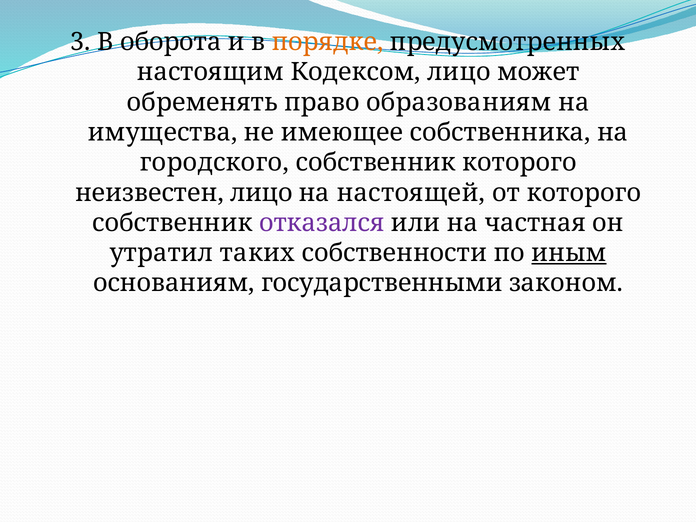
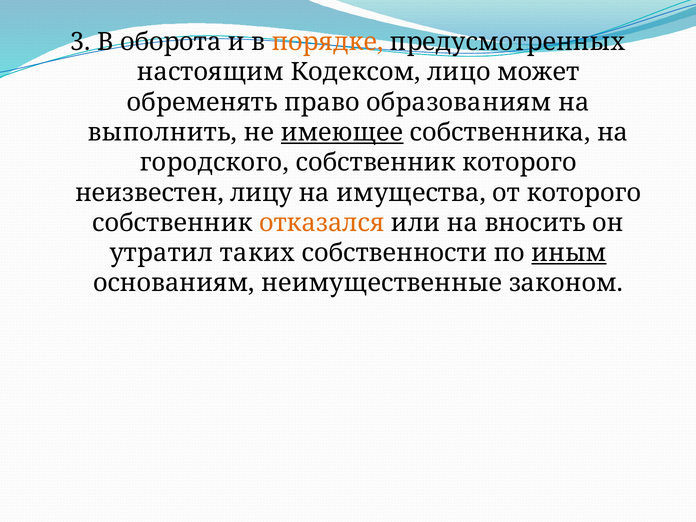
имущества: имущества -> выполнить
имеющее underline: none -> present
неизвестен лицо: лицо -> лицу
настоящей: настоящей -> имущества
отказался colour: purple -> orange
частная: частная -> вносить
государственными: государственными -> неимущественные
